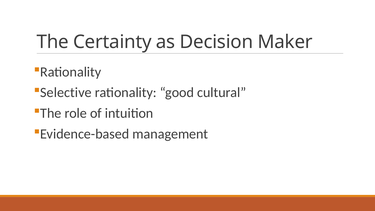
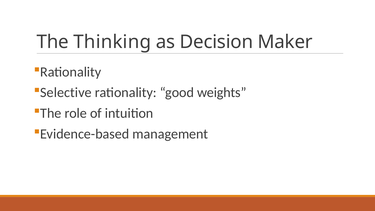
Certainty: Certainty -> Thinking
cultural: cultural -> weights
